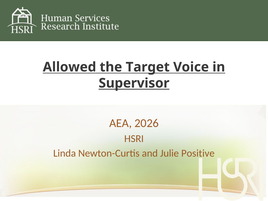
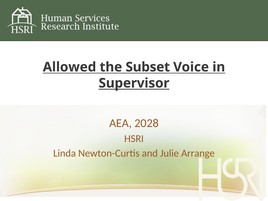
Target: Target -> Subset
2026: 2026 -> 2028
Positive: Positive -> Arrange
